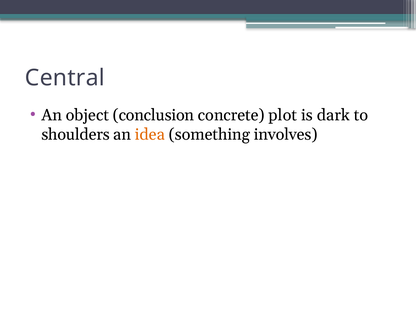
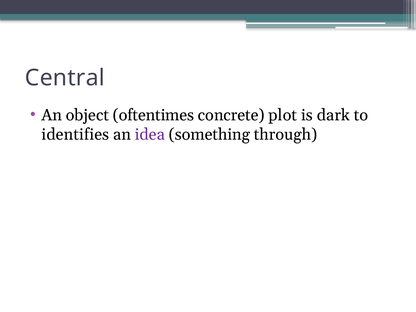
conclusion: conclusion -> oftentimes
shoulders: shoulders -> identifies
idea colour: orange -> purple
involves: involves -> through
